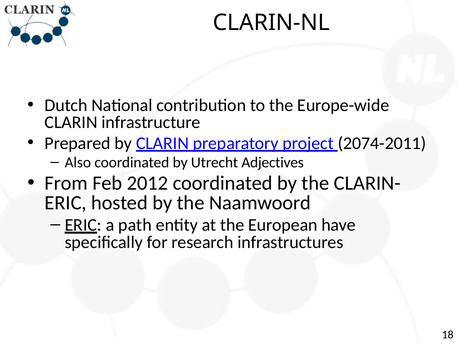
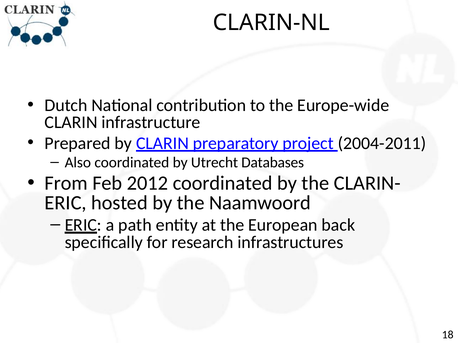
2074-2011: 2074-2011 -> 2004-2011
Adjectives: Adjectives -> Databases
have: have -> back
